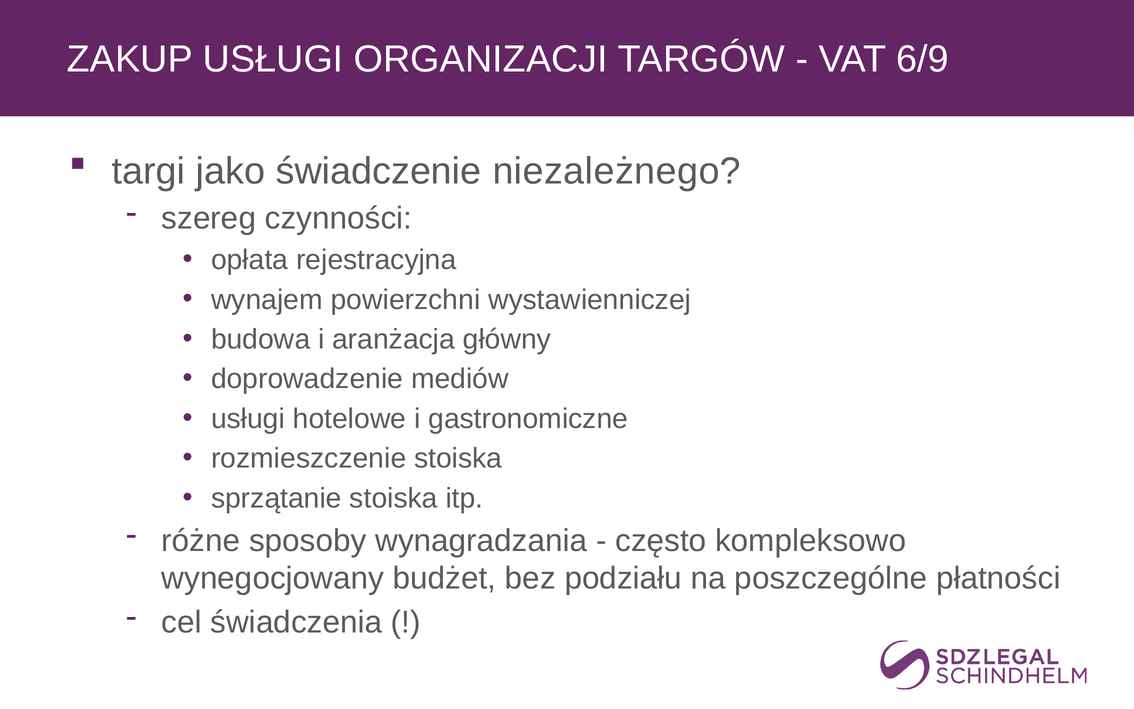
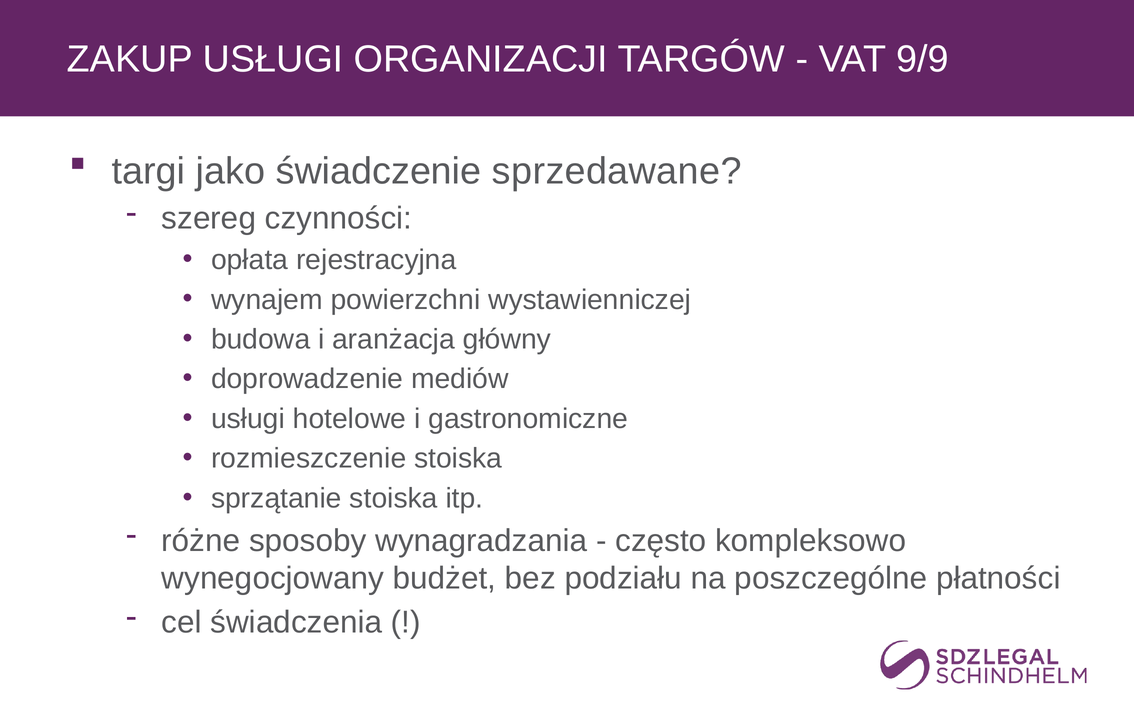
6/9: 6/9 -> 9/9
niezależnego: niezależnego -> sprzedawane
